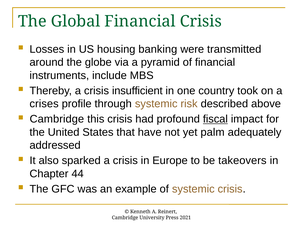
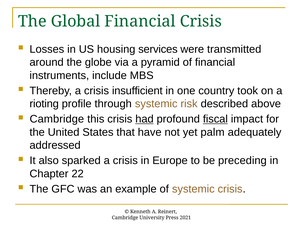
banking: banking -> services
crises: crises -> rioting
had underline: none -> present
takeovers: takeovers -> preceding
44: 44 -> 22
